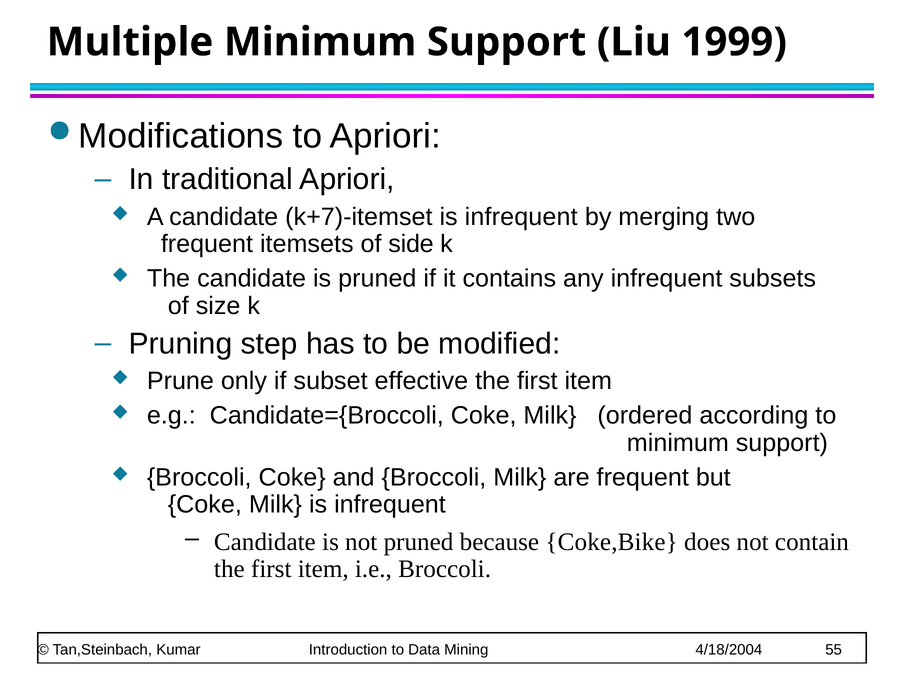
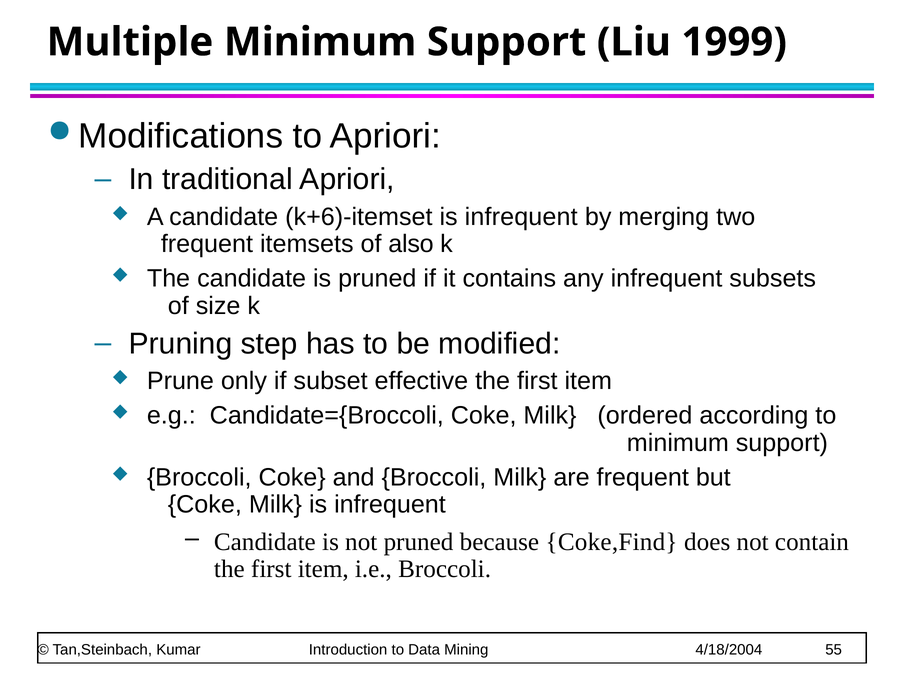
k+7)-itemset: k+7)-itemset -> k+6)-itemset
side: side -> also
Coke,Bike: Coke,Bike -> Coke,Find
